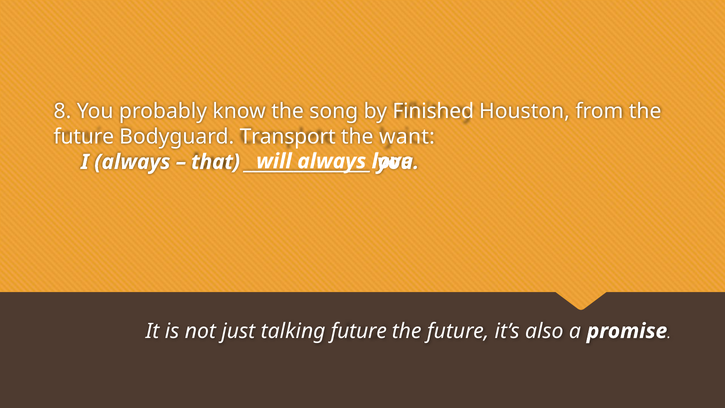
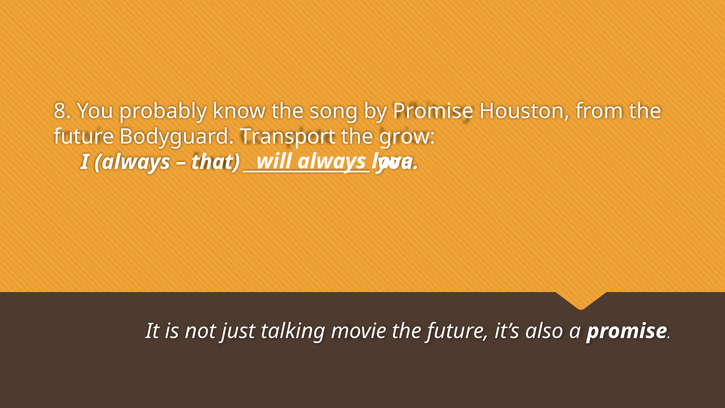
by Finished: Finished -> Promise
want: want -> grow
talking future: future -> movie
